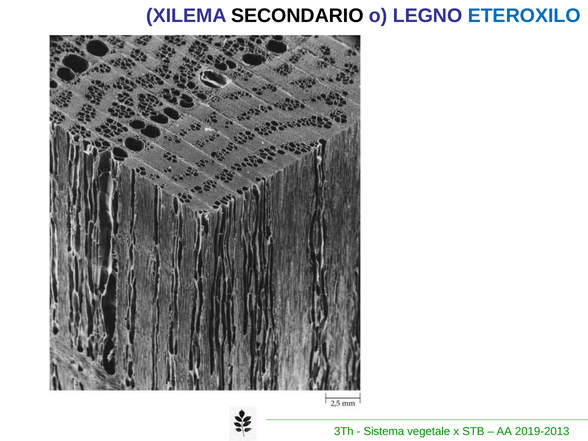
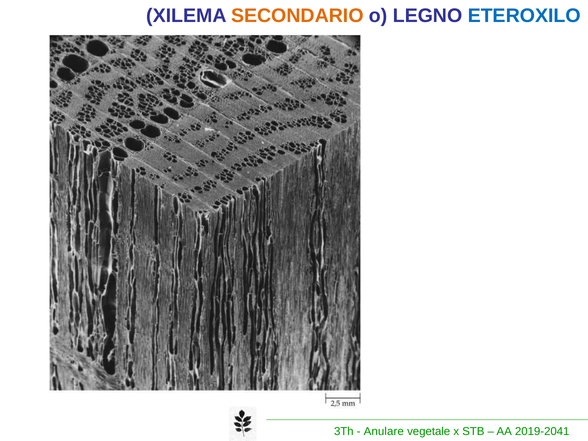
SECONDARIO colour: black -> orange
Sistema: Sistema -> Anulare
2019-2013: 2019-2013 -> 2019-2041
